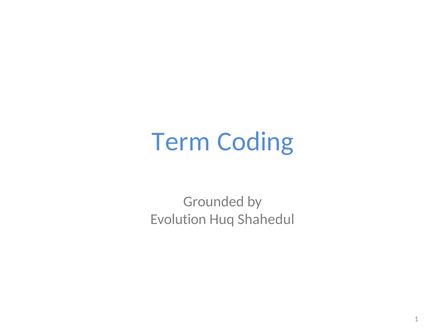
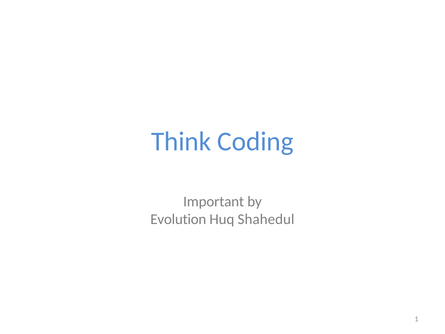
Term: Term -> Think
Grounded: Grounded -> Important
